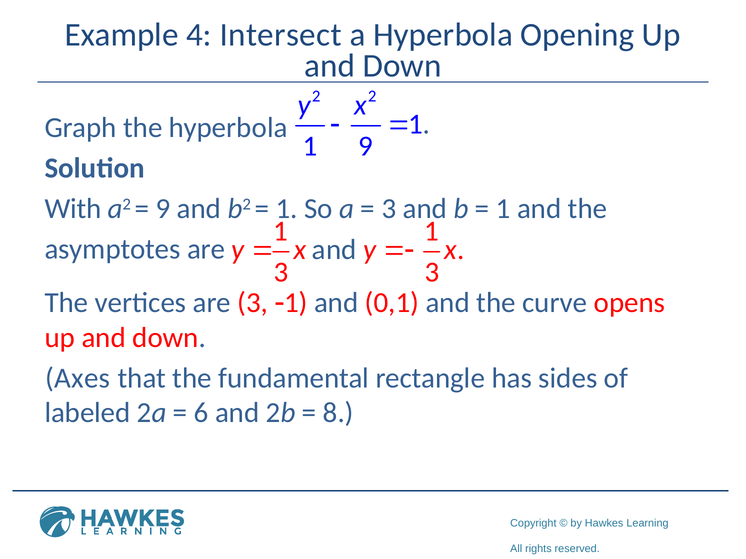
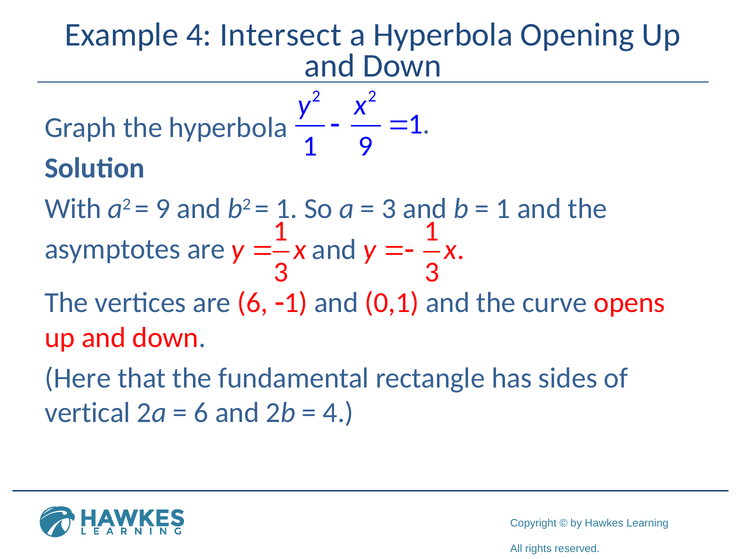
are 3: 3 -> 6
Axes: Axes -> Here
labeled: labeled -> vertical
8 at (338, 413): 8 -> 4
